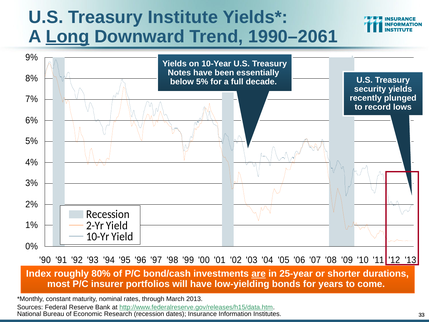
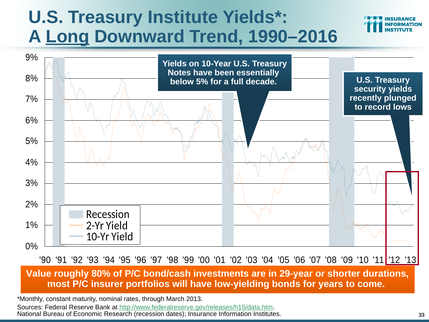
1990–2061: 1990–2061 -> 1990–2016
Index: Index -> Value
are underline: present -> none
25-year: 25-year -> 29-year
